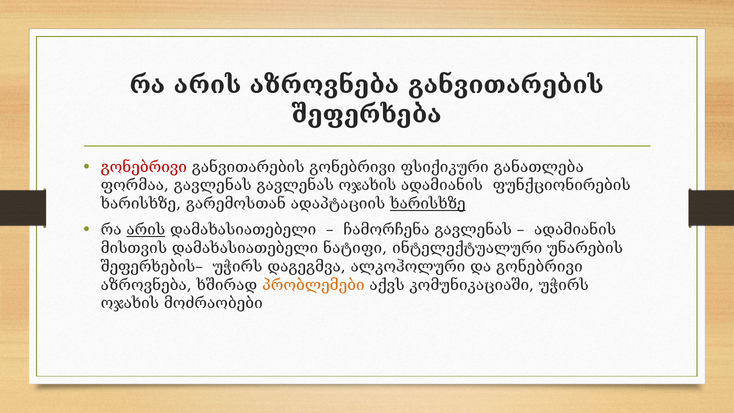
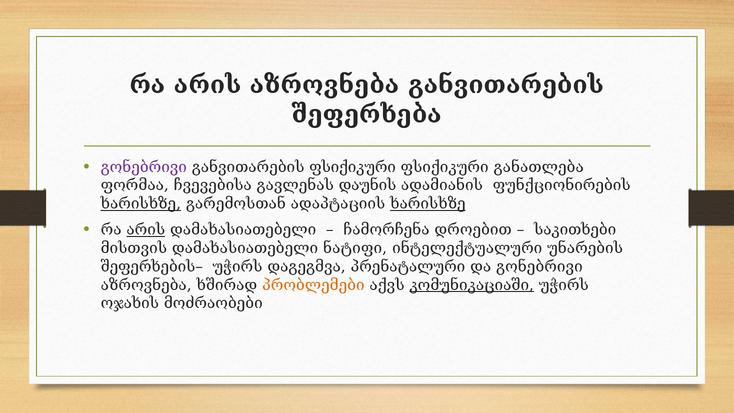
გონებრივი at (144, 167) colour: red -> purple
განვითარების გონებრივი: გონებრივი -> ფსიქიკური
ფორმაა გავლენას: გავლენას -> ჩვევებისა
გავლენას ოჯახის: ოჯახის -> დაუნის
ხარისხზე at (141, 204) underline: none -> present
ჩამორჩენა გავლენას: გავლენას -> დროებით
ადამიანის at (575, 230): ადამიანის -> საკითხები
ალკოჰოლური: ალკოჰოლური -> პრენატალური
კომუნიკაციაში underline: none -> present
